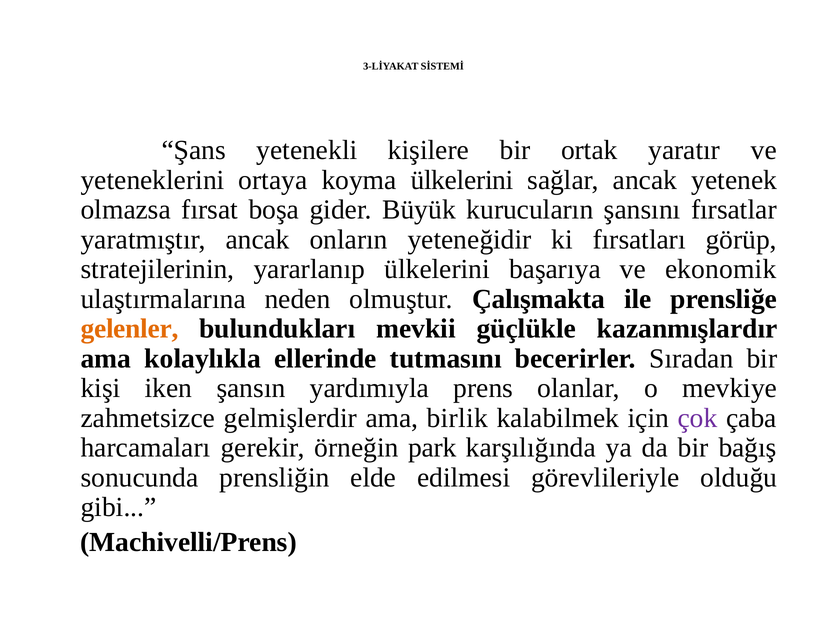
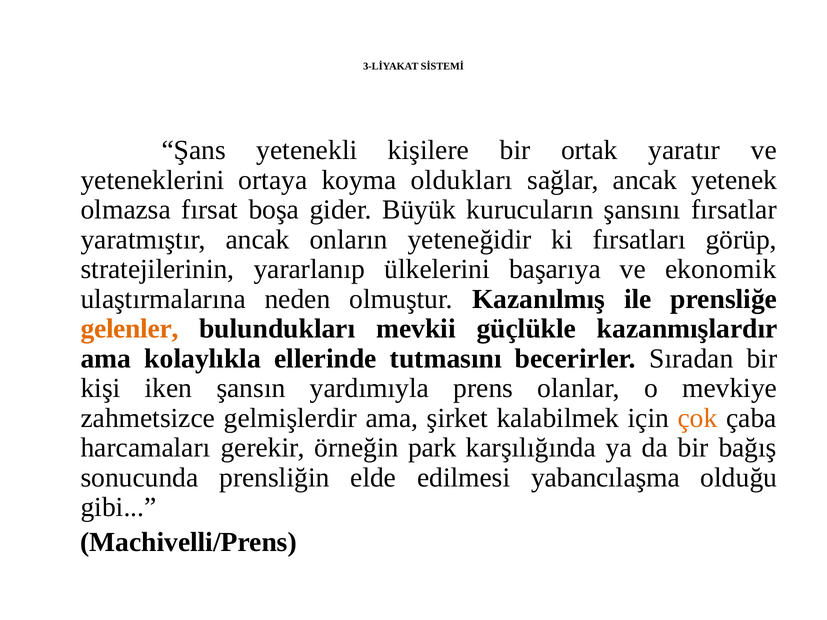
koyma ülkelerini: ülkelerini -> oldukları
Çalışmakta: Çalışmakta -> Kazanılmış
birlik: birlik -> şirket
çok colour: purple -> orange
görevlileriyle: görevlileriyle -> yabancılaşma
